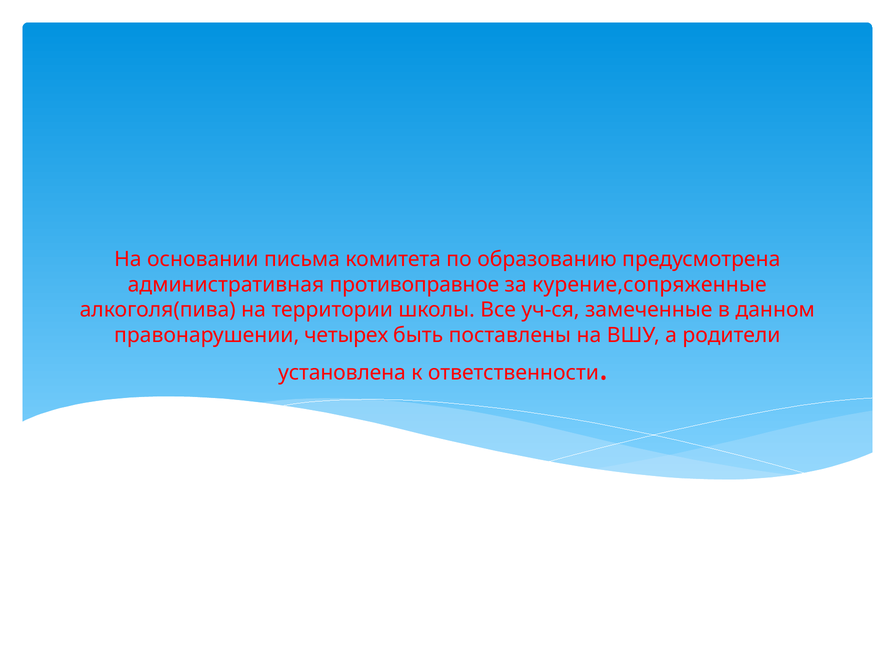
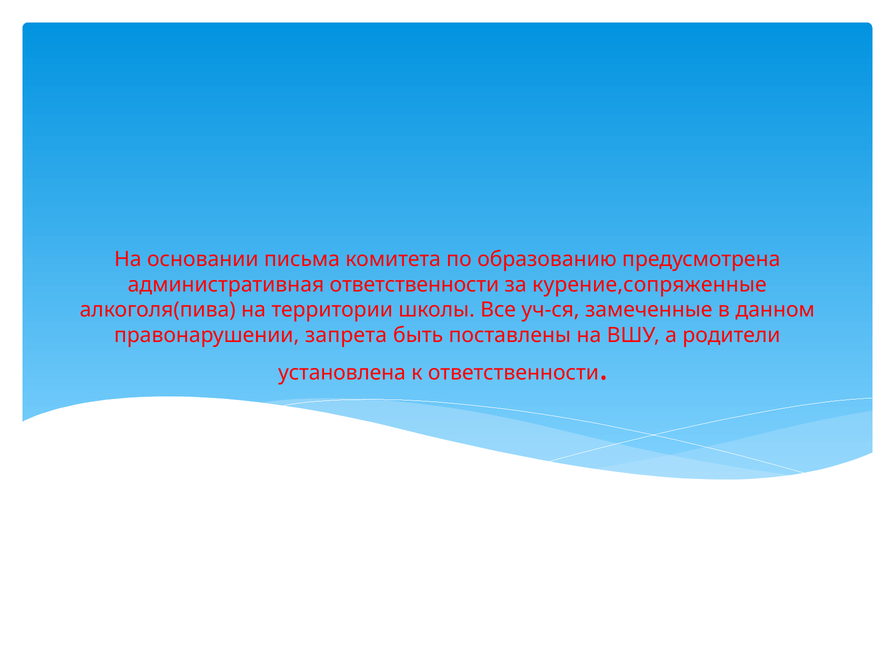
административная противоправное: противоправное -> ответственности
четырех: четырех -> запрета
